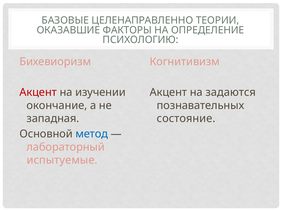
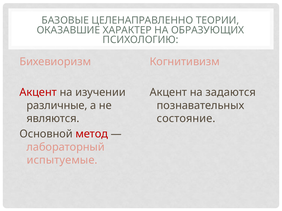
ФАКТОРЫ: ФАКТОРЫ -> ХАРАКТЕР
ОПРЕДЕЛЕНИЕ: ОПРЕДЕЛЕНИЕ -> ОБРАЗУЮЩИХ
окончание: окончание -> различные
западная: западная -> являются
метод colour: blue -> red
